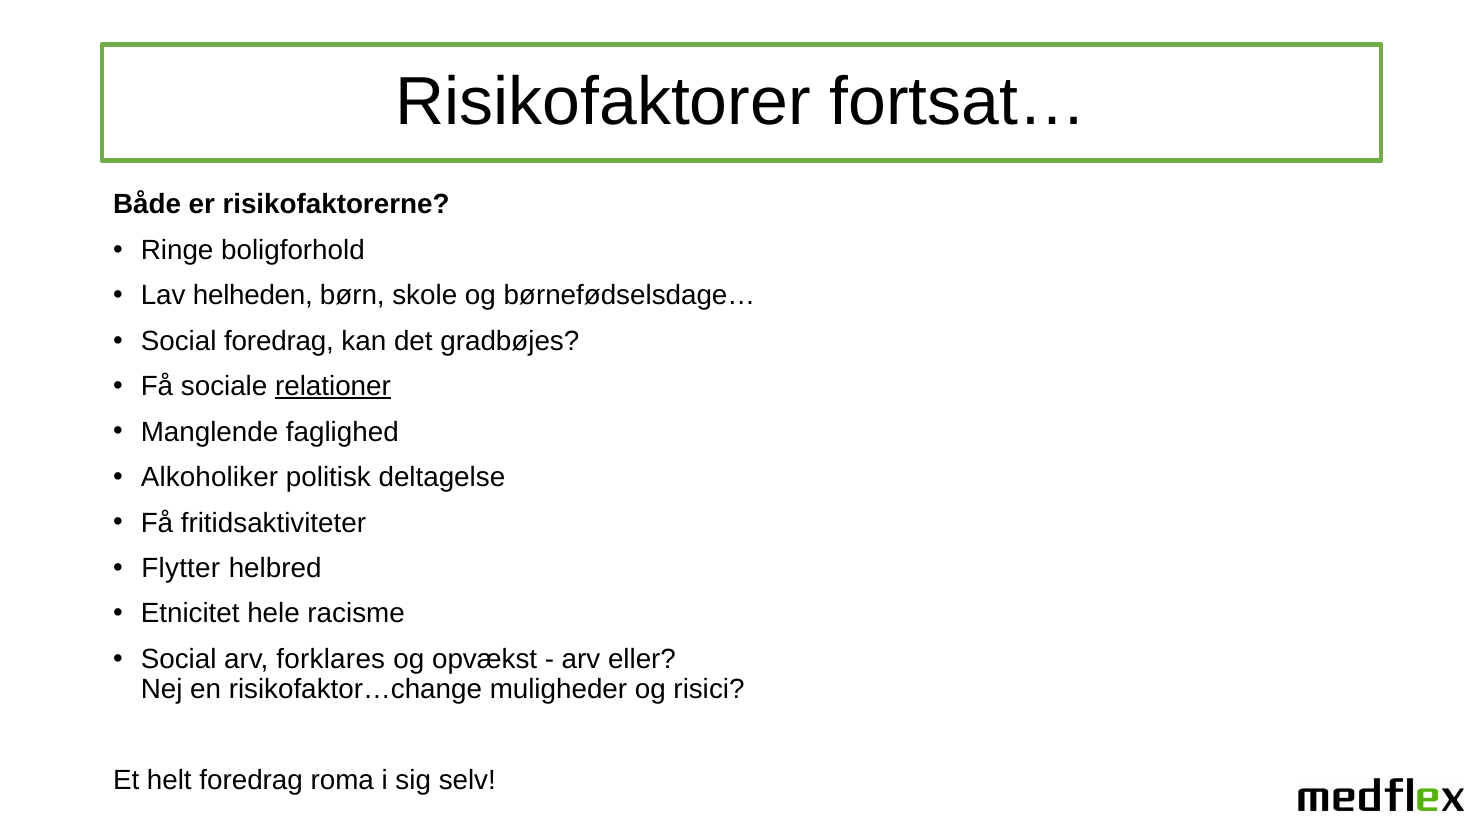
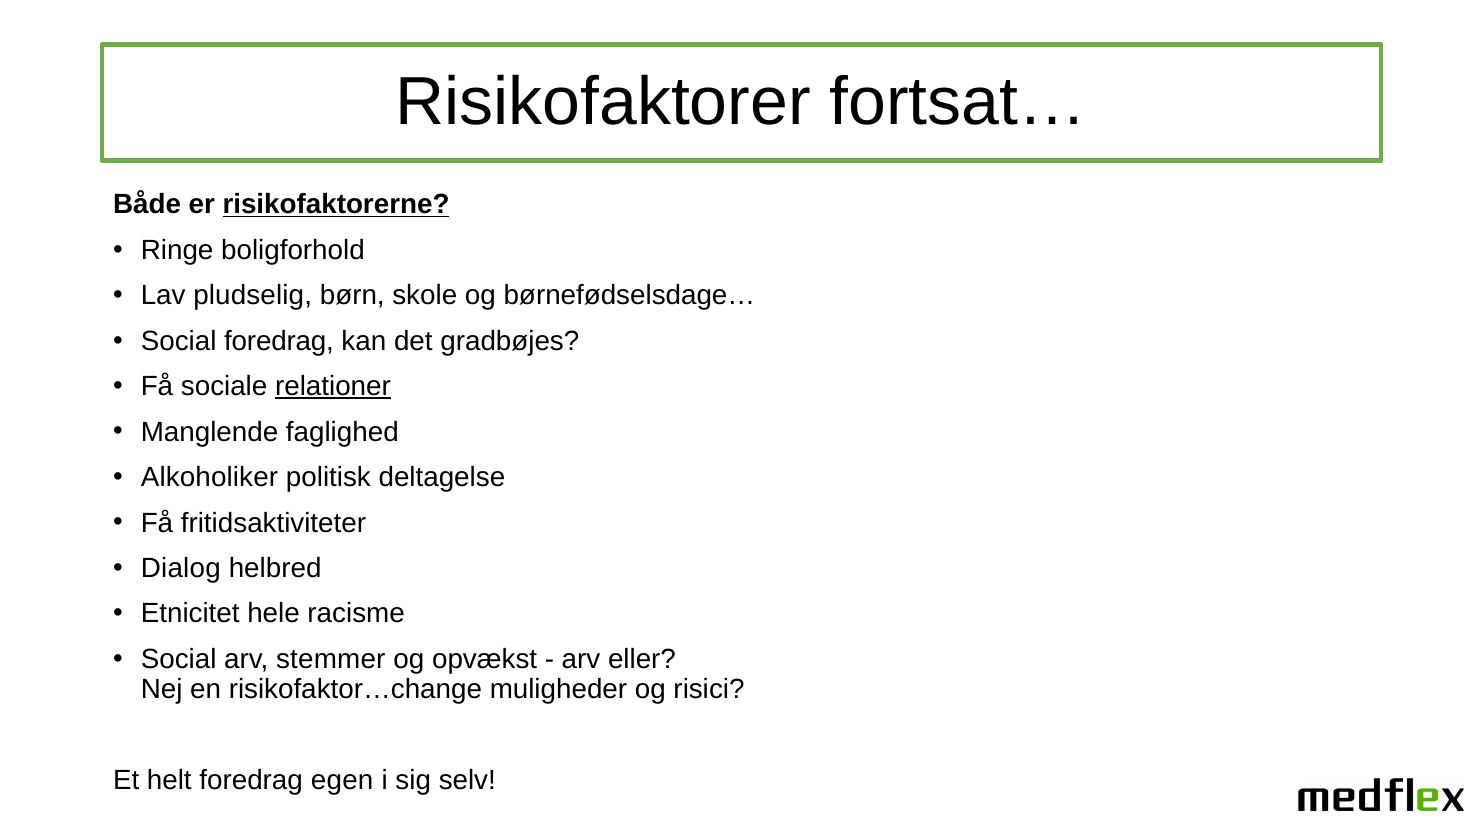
risikofaktorerne underline: none -> present
helheden: helheden -> pludselig
Flytter: Flytter -> Dialog
forklares: forklares -> stemmer
roma: roma -> egen
